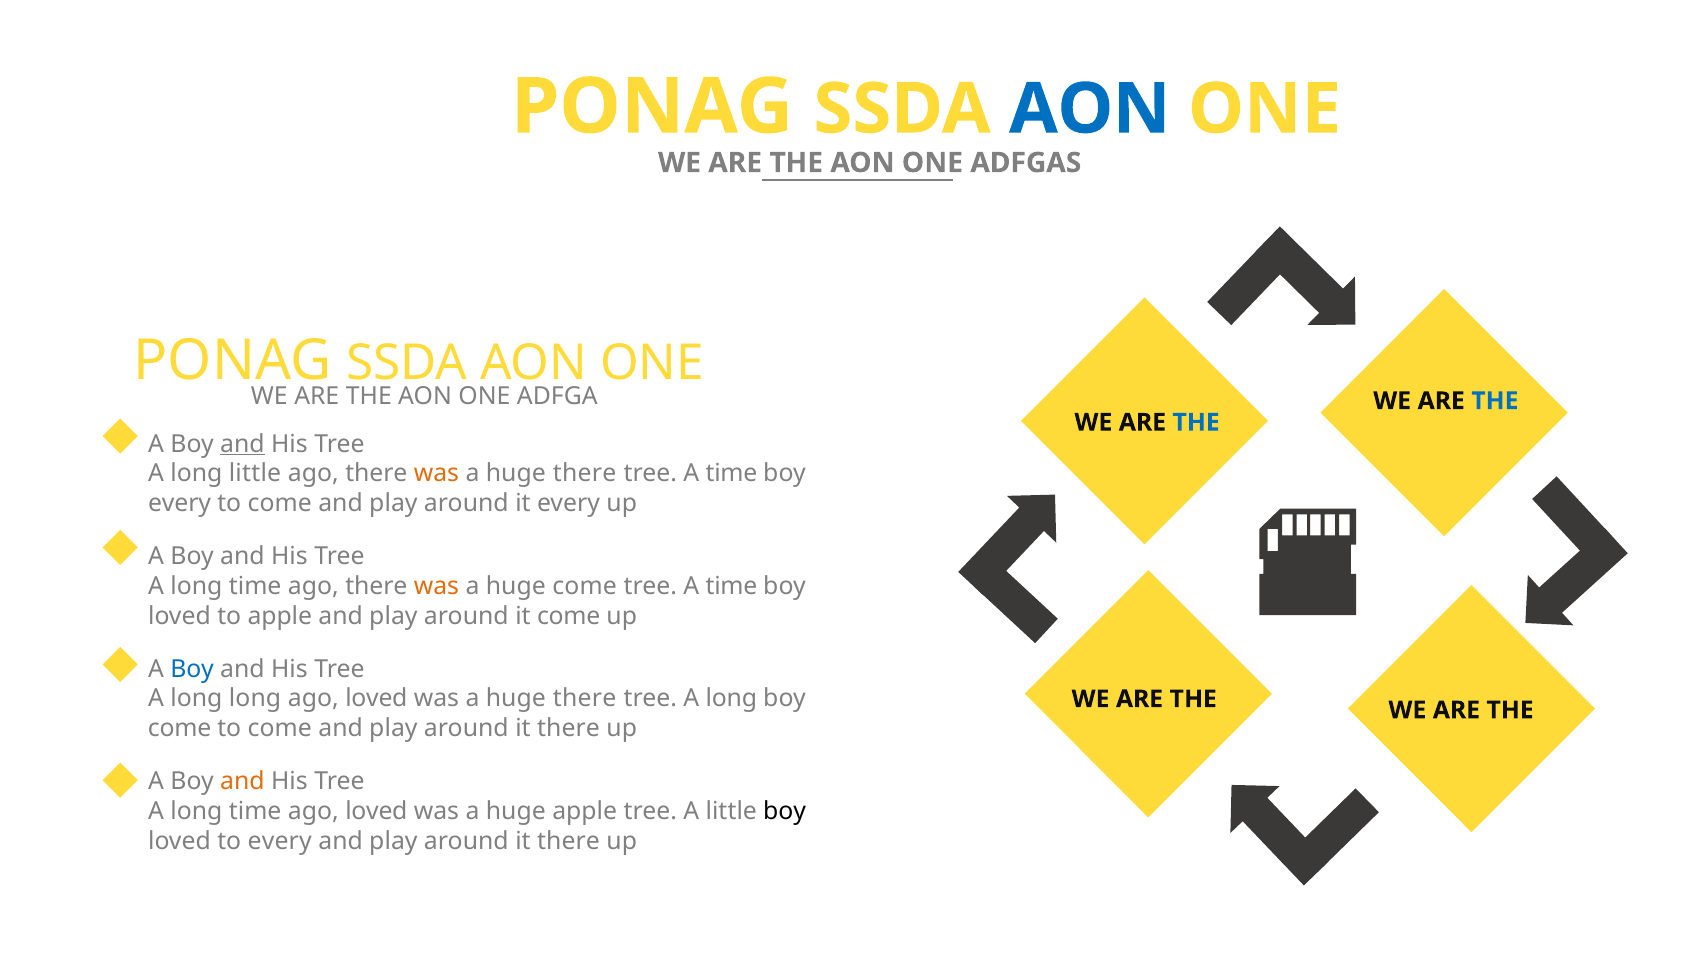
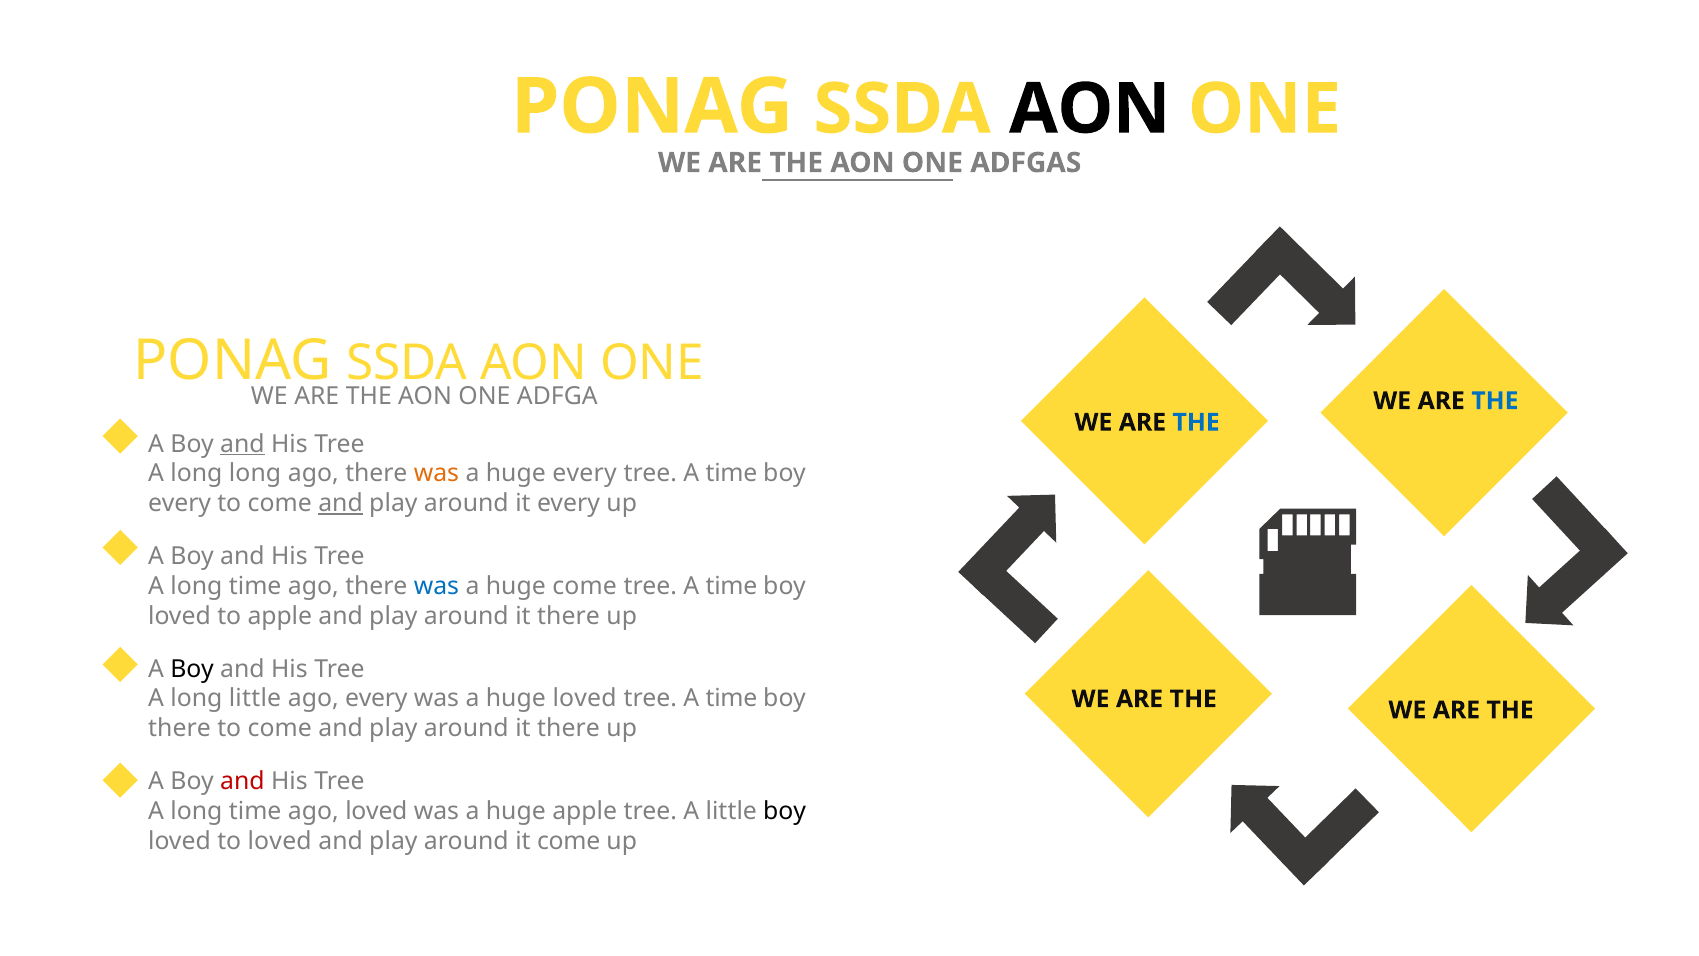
AON at (1090, 109) colour: blue -> black
long little: little -> long
there at (585, 473): there -> every
and at (341, 503) underline: none -> present
was at (436, 586) colour: orange -> blue
come at (569, 616): come -> there
Boy at (192, 669) colour: blue -> black
long long: long -> little
loved at (376, 699): loved -> every
there at (585, 699): there -> loved
long at (731, 699): long -> time
come at (180, 728): come -> there
and at (242, 781) colour: orange -> red
to every: every -> loved
there at (569, 841): there -> come
